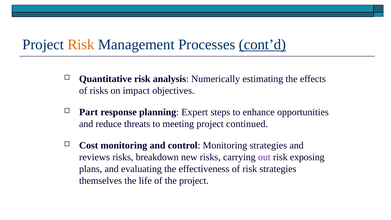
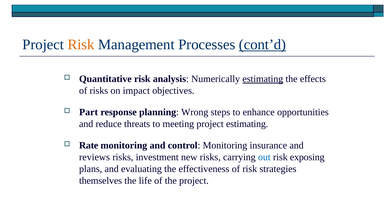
estimating at (263, 79) underline: none -> present
Expert: Expert -> Wrong
project continued: continued -> estimating
Cost: Cost -> Rate
Monitoring strategies: strategies -> insurance
breakdown: breakdown -> investment
out colour: purple -> blue
